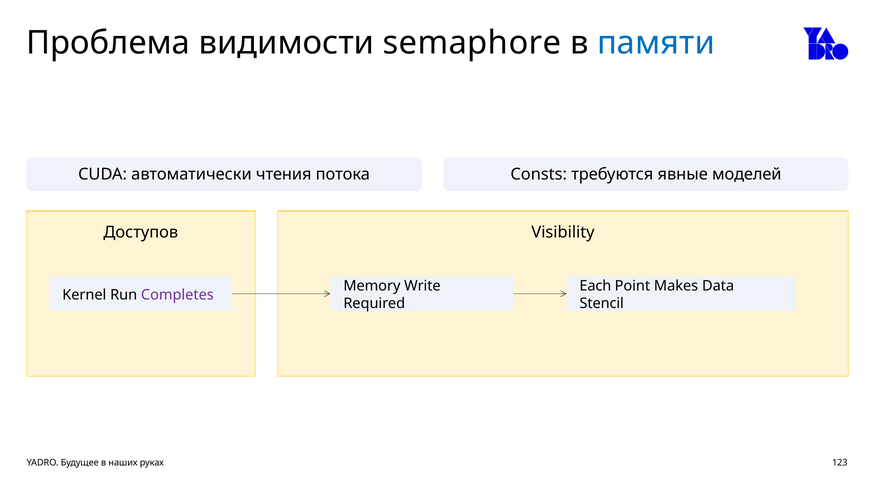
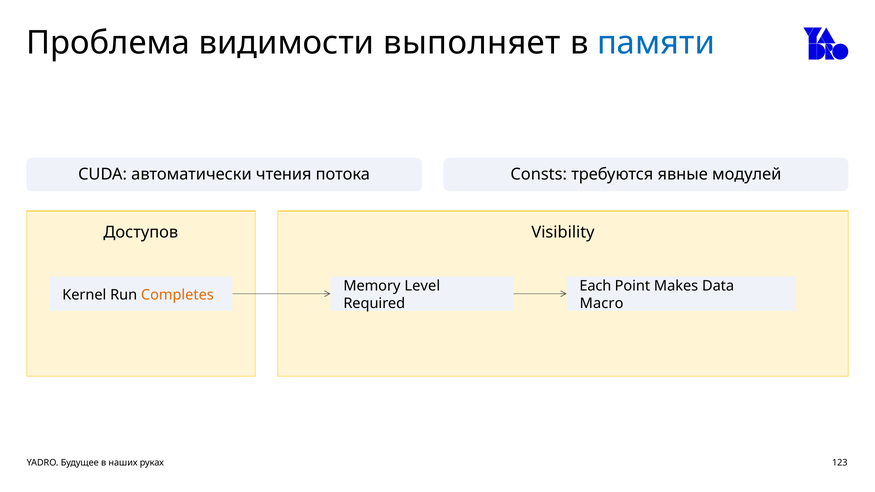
semaphore: semaphore -> выполняет
моделей: моделей -> модулей
Write: Write -> Level
Completes colour: purple -> orange
Stencil: Stencil -> Macro
